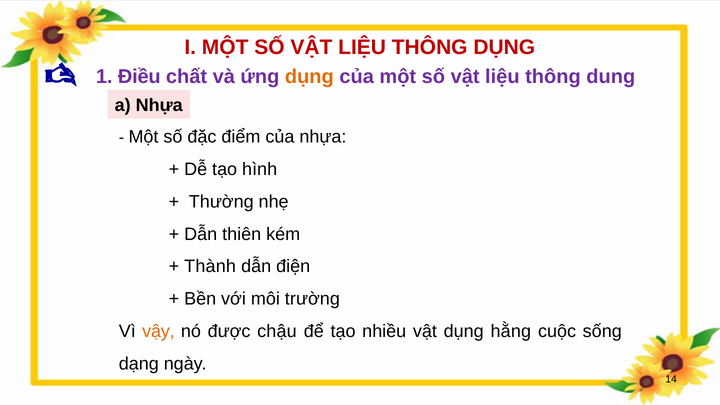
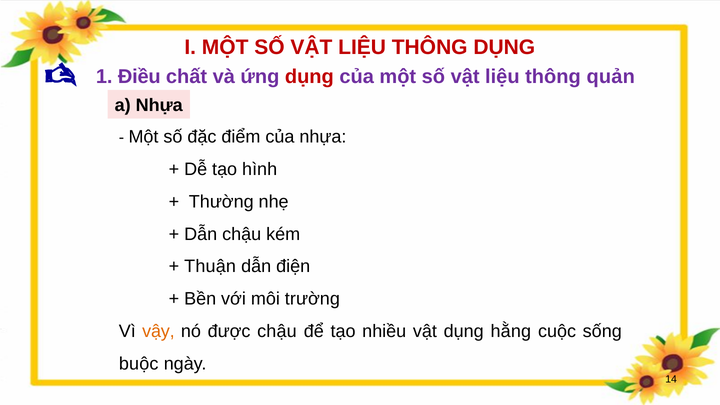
dụng at (309, 76) colour: orange -> red
dung: dung -> quản
Dẫn thiên: thiên -> chậu
Thành: Thành -> Thuận
dạng: dạng -> buộc
